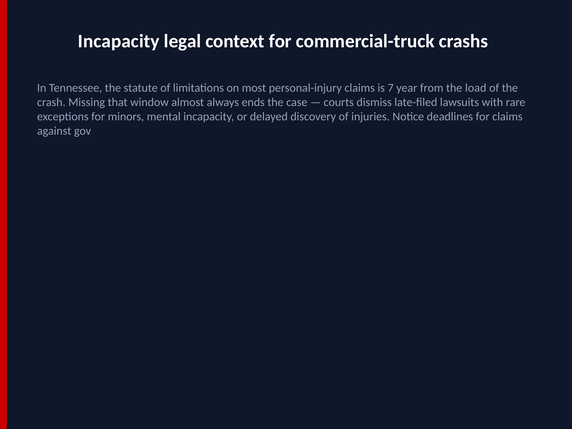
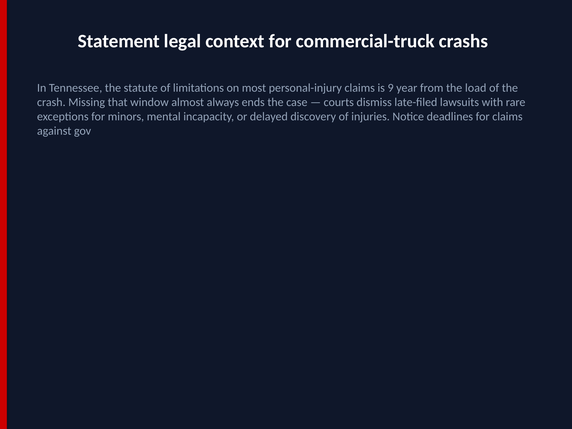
Incapacity at (119, 41): Incapacity -> Statement
7: 7 -> 9
